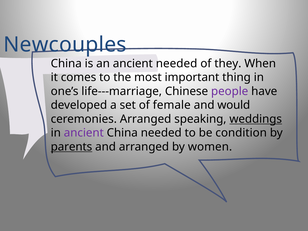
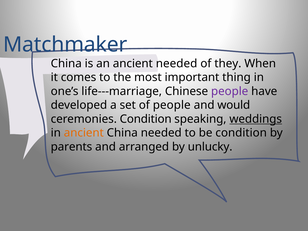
Newcouples: Newcouples -> Matchmaker
of female: female -> people
ceremonies Arranged: Arranged -> Condition
ancient at (84, 133) colour: purple -> orange
parents underline: present -> none
women: women -> unlucky
